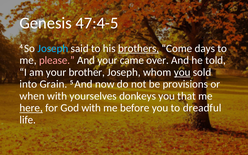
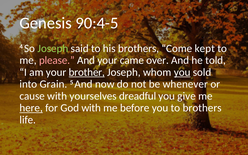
47:4-5: 47:4-5 -> 90:4-5
Joseph at (53, 48) colour: light blue -> light green
brothers at (139, 48) underline: present -> none
days: days -> kept
brother underline: none -> present
provisions: provisions -> whenever
when: when -> cause
donkeys: donkeys -> dreadful
that: that -> give
to dreadful: dreadful -> brothers
